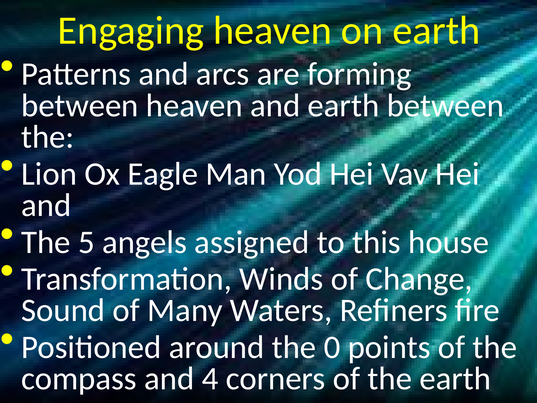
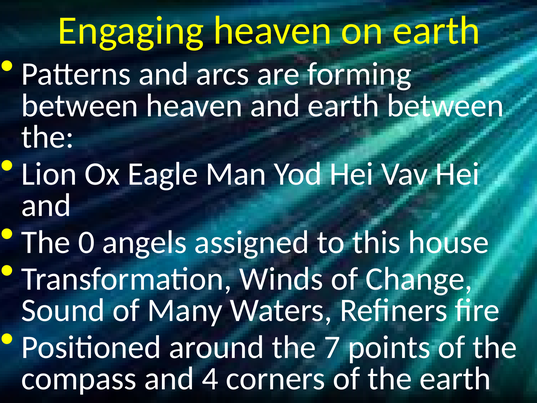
5: 5 -> 0
0: 0 -> 7
